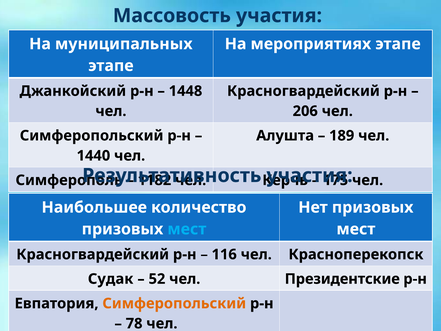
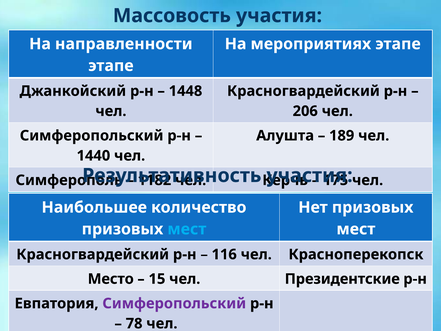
муниципальных: муниципальных -> направленности
Судак: Судак -> Место
52: 52 -> 15
Симферопольский at (174, 303) colour: orange -> purple
